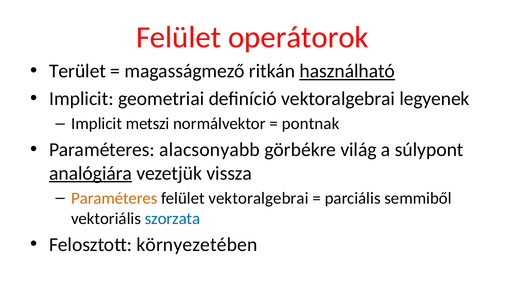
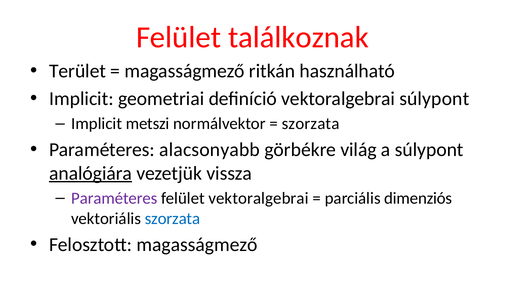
operátorok: operátorok -> találkoznak
használható underline: present -> none
vektoralgebrai legyenek: legyenek -> súlypont
pontnak at (311, 124): pontnak -> szorzata
Paraméteres at (114, 198) colour: orange -> purple
semmiből: semmiből -> dimenziós
Felosztott környezetében: környezetében -> magasságmező
